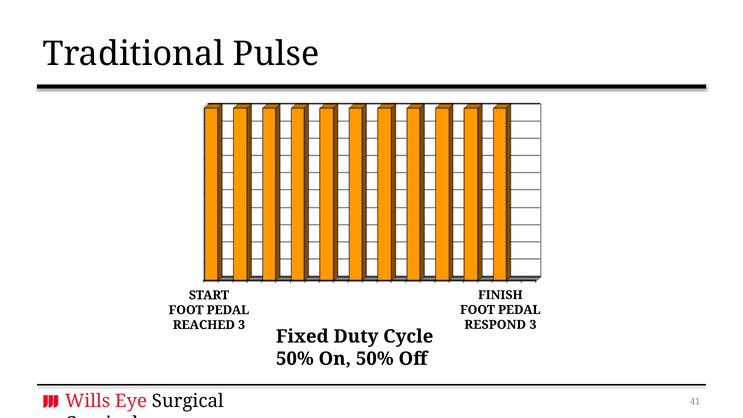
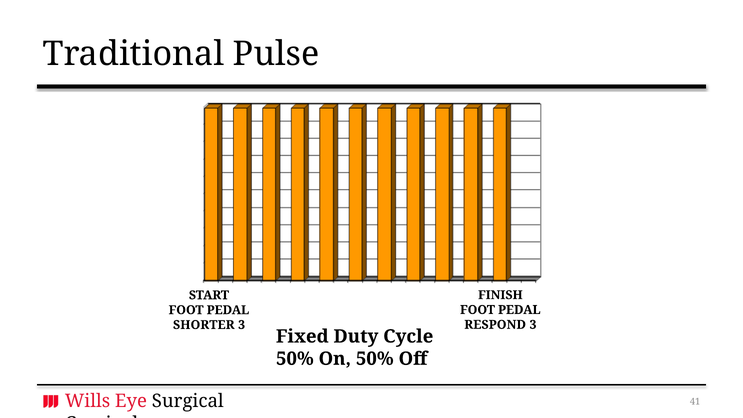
REACHED: REACHED -> SHORTER
